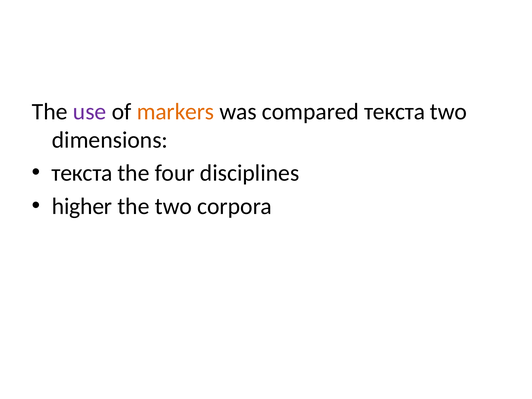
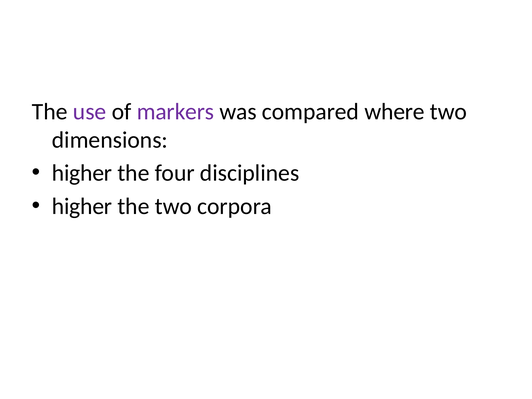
markers colour: orange -> purple
compared текста: текста -> where
текста at (82, 173): текста -> higher
